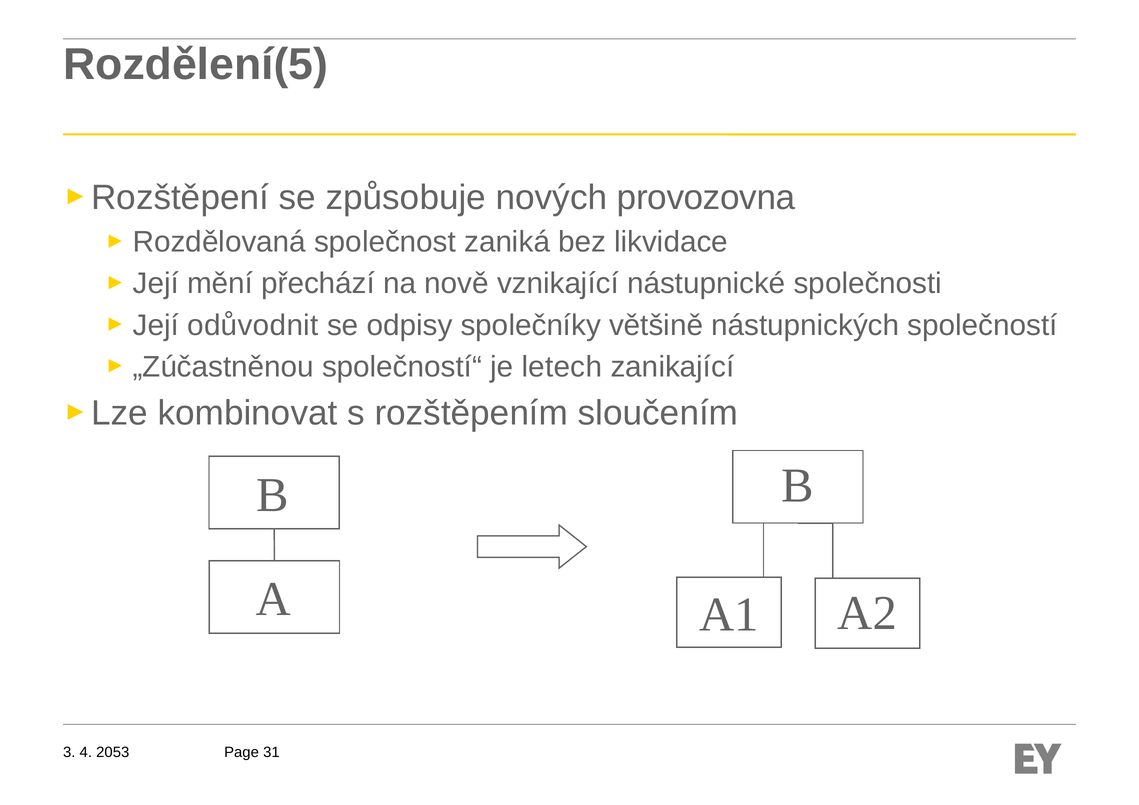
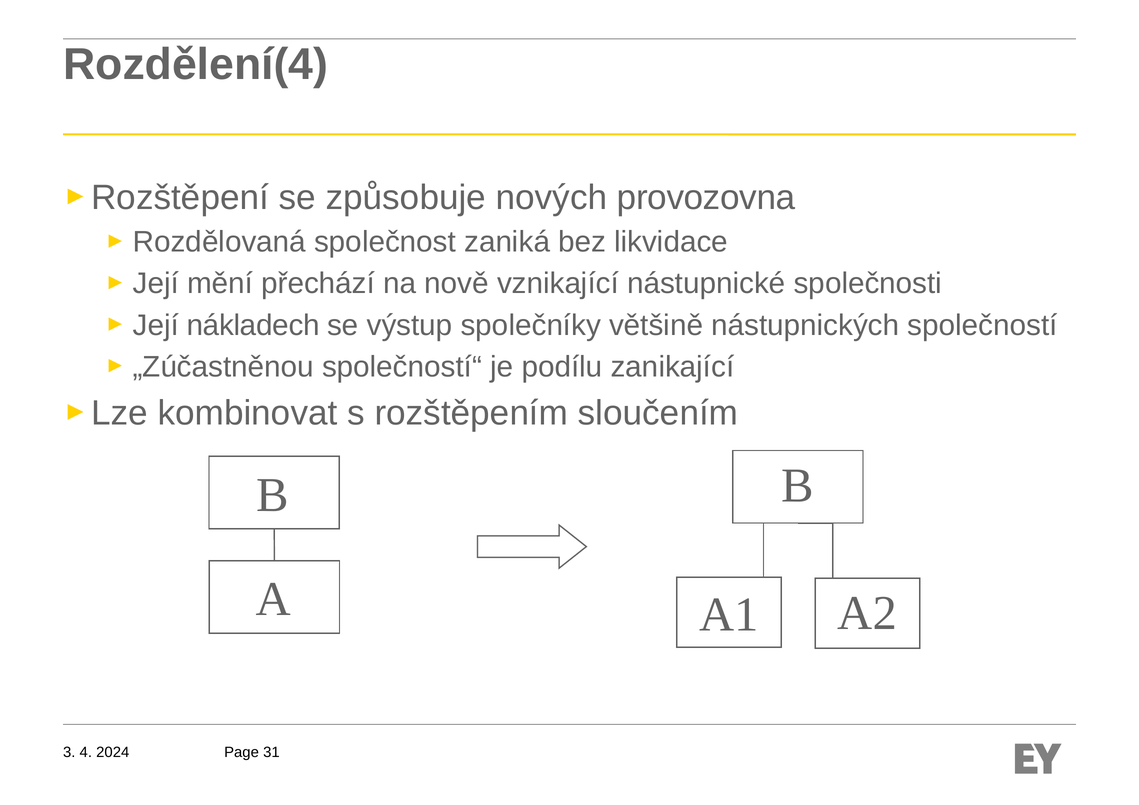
Rozdělení(5: Rozdělení(5 -> Rozdělení(4
odůvodnit: odůvodnit -> nákladech
odpisy: odpisy -> výstup
letech: letech -> podílu
2053: 2053 -> 2024
